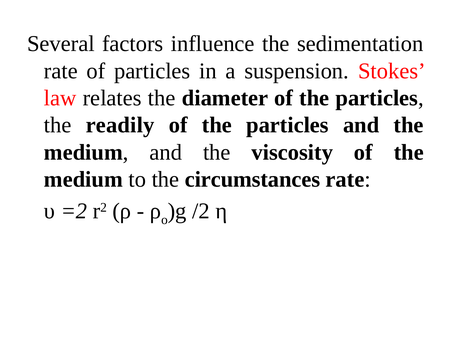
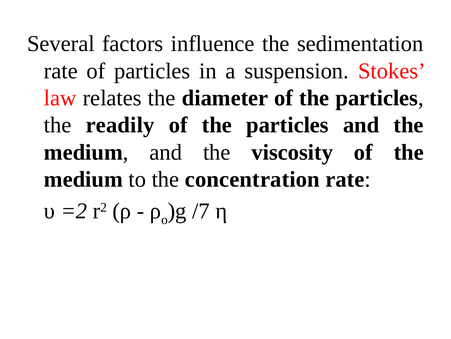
circumstances: circumstances -> concentration
/2: /2 -> /7
